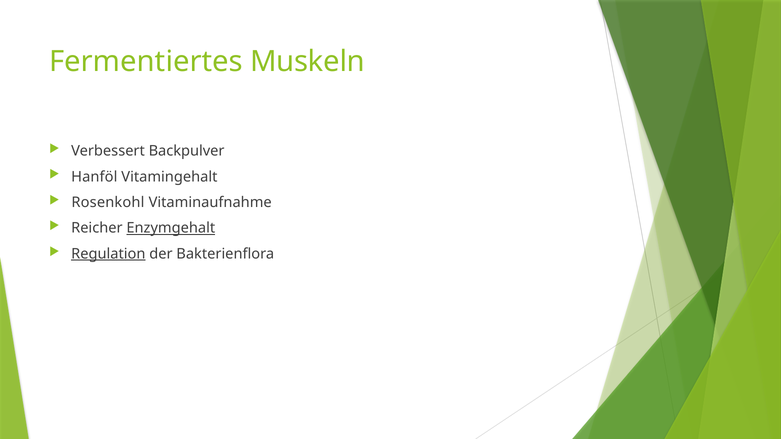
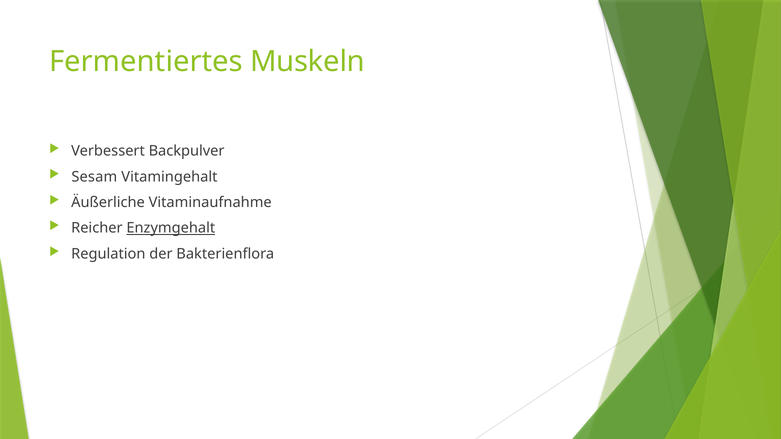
Hanföl: Hanföl -> Sesam
Rosenkohl: Rosenkohl -> Äußerliche
Regulation underline: present -> none
